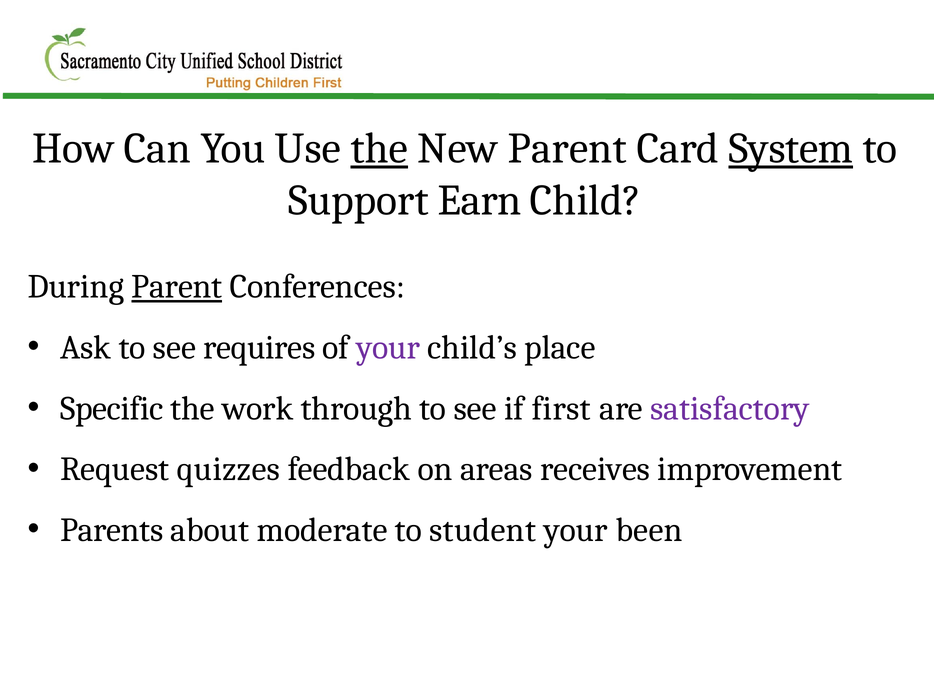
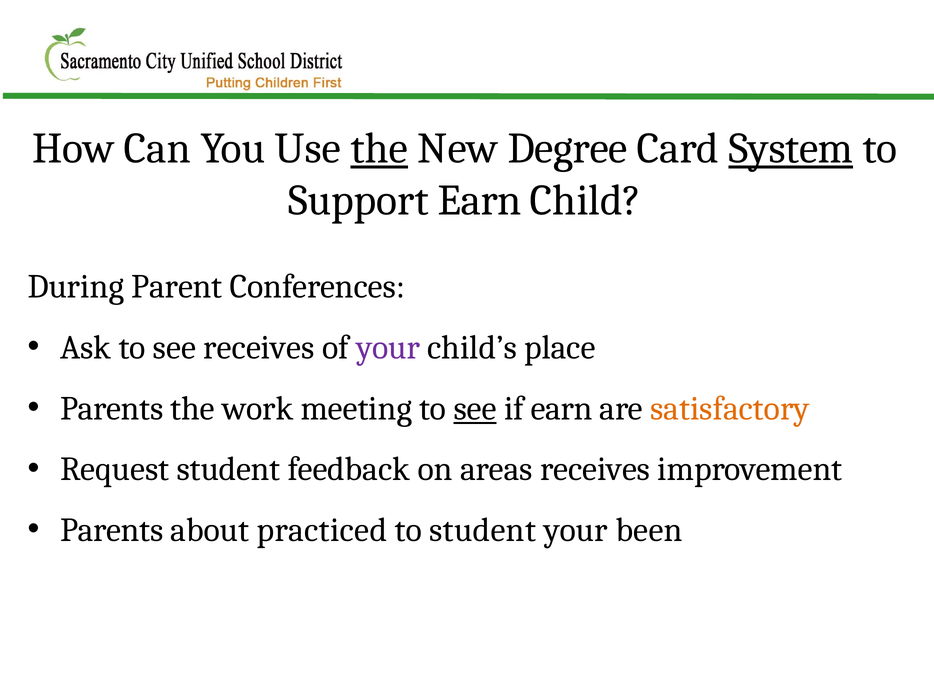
New Parent: Parent -> Degree
Parent at (177, 287) underline: present -> none
see requires: requires -> receives
Specific at (112, 408): Specific -> Parents
through: through -> meeting
see at (475, 408) underline: none -> present
if first: first -> earn
satisfactory colour: purple -> orange
Request quizzes: quizzes -> student
moderate: moderate -> practiced
